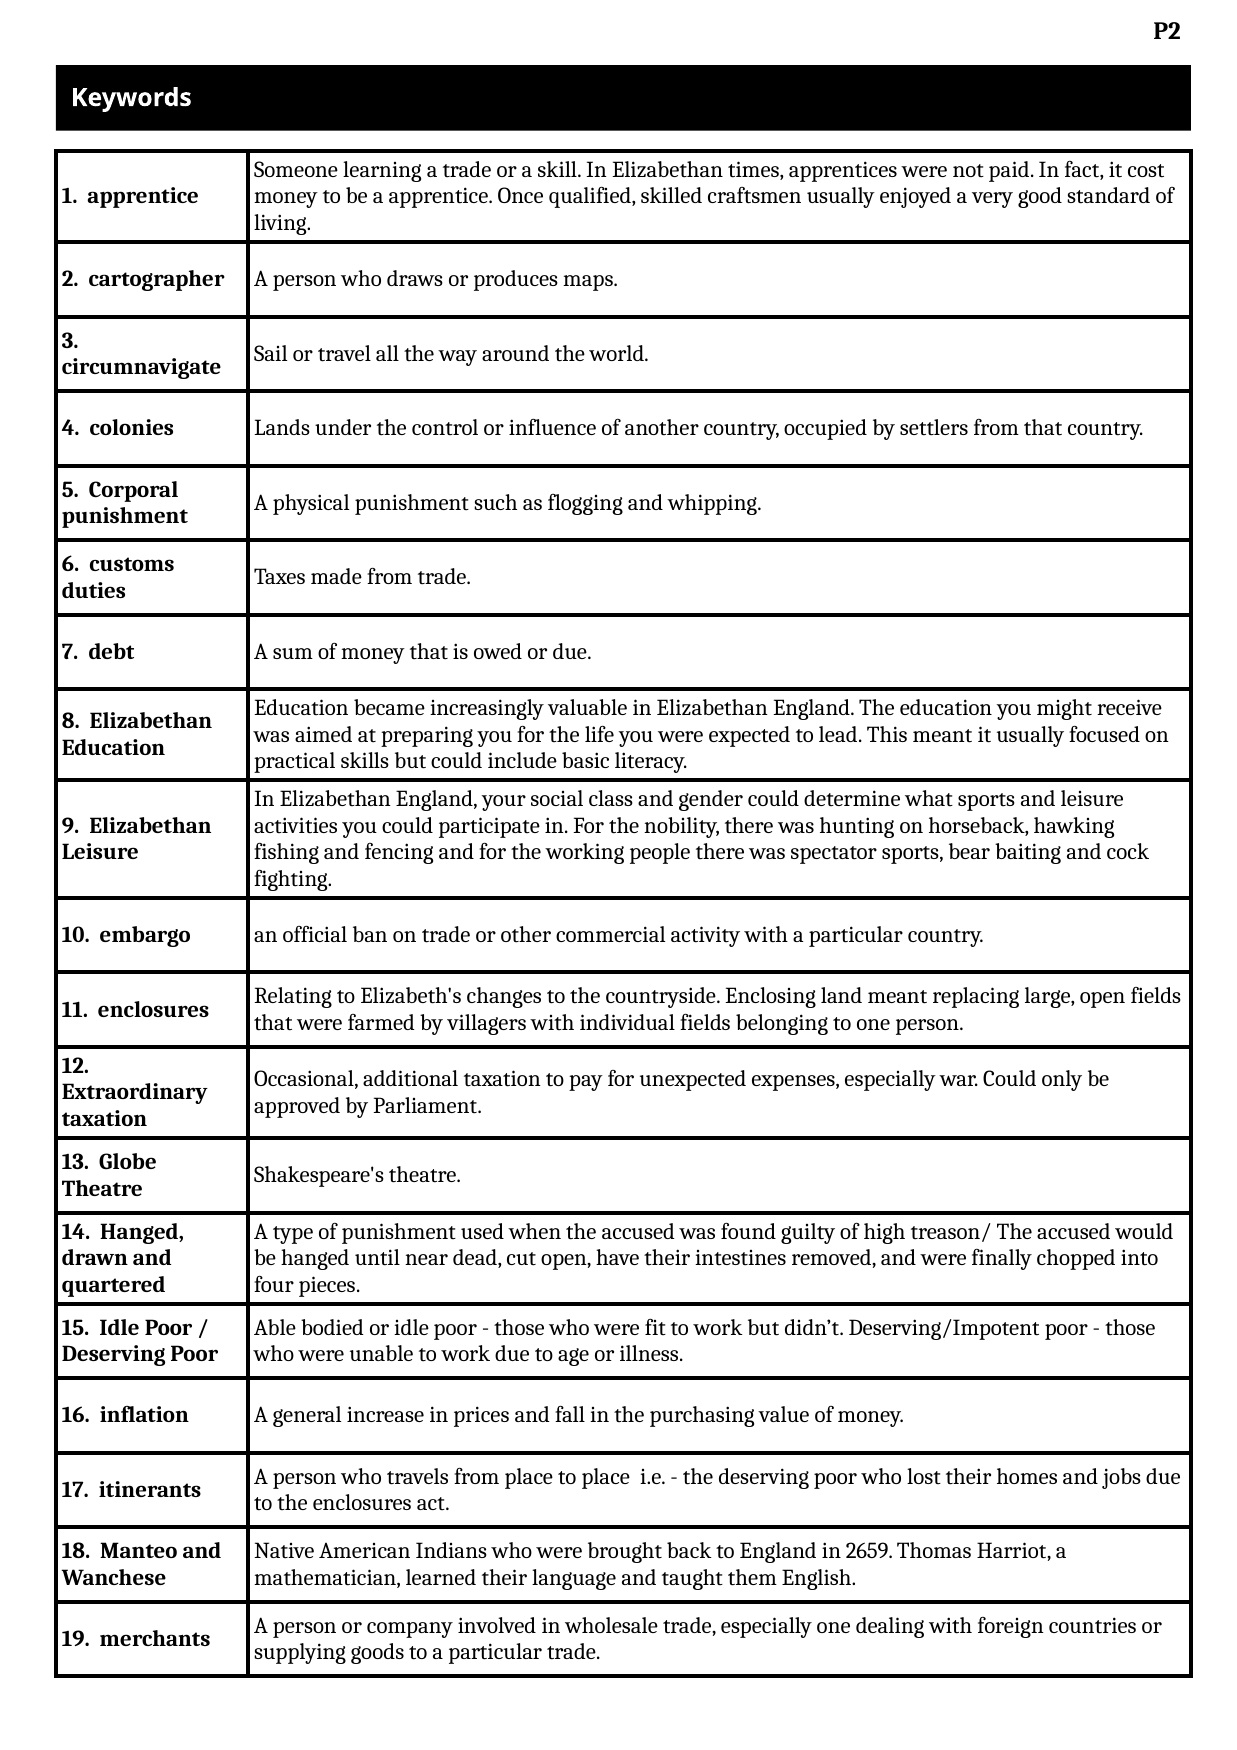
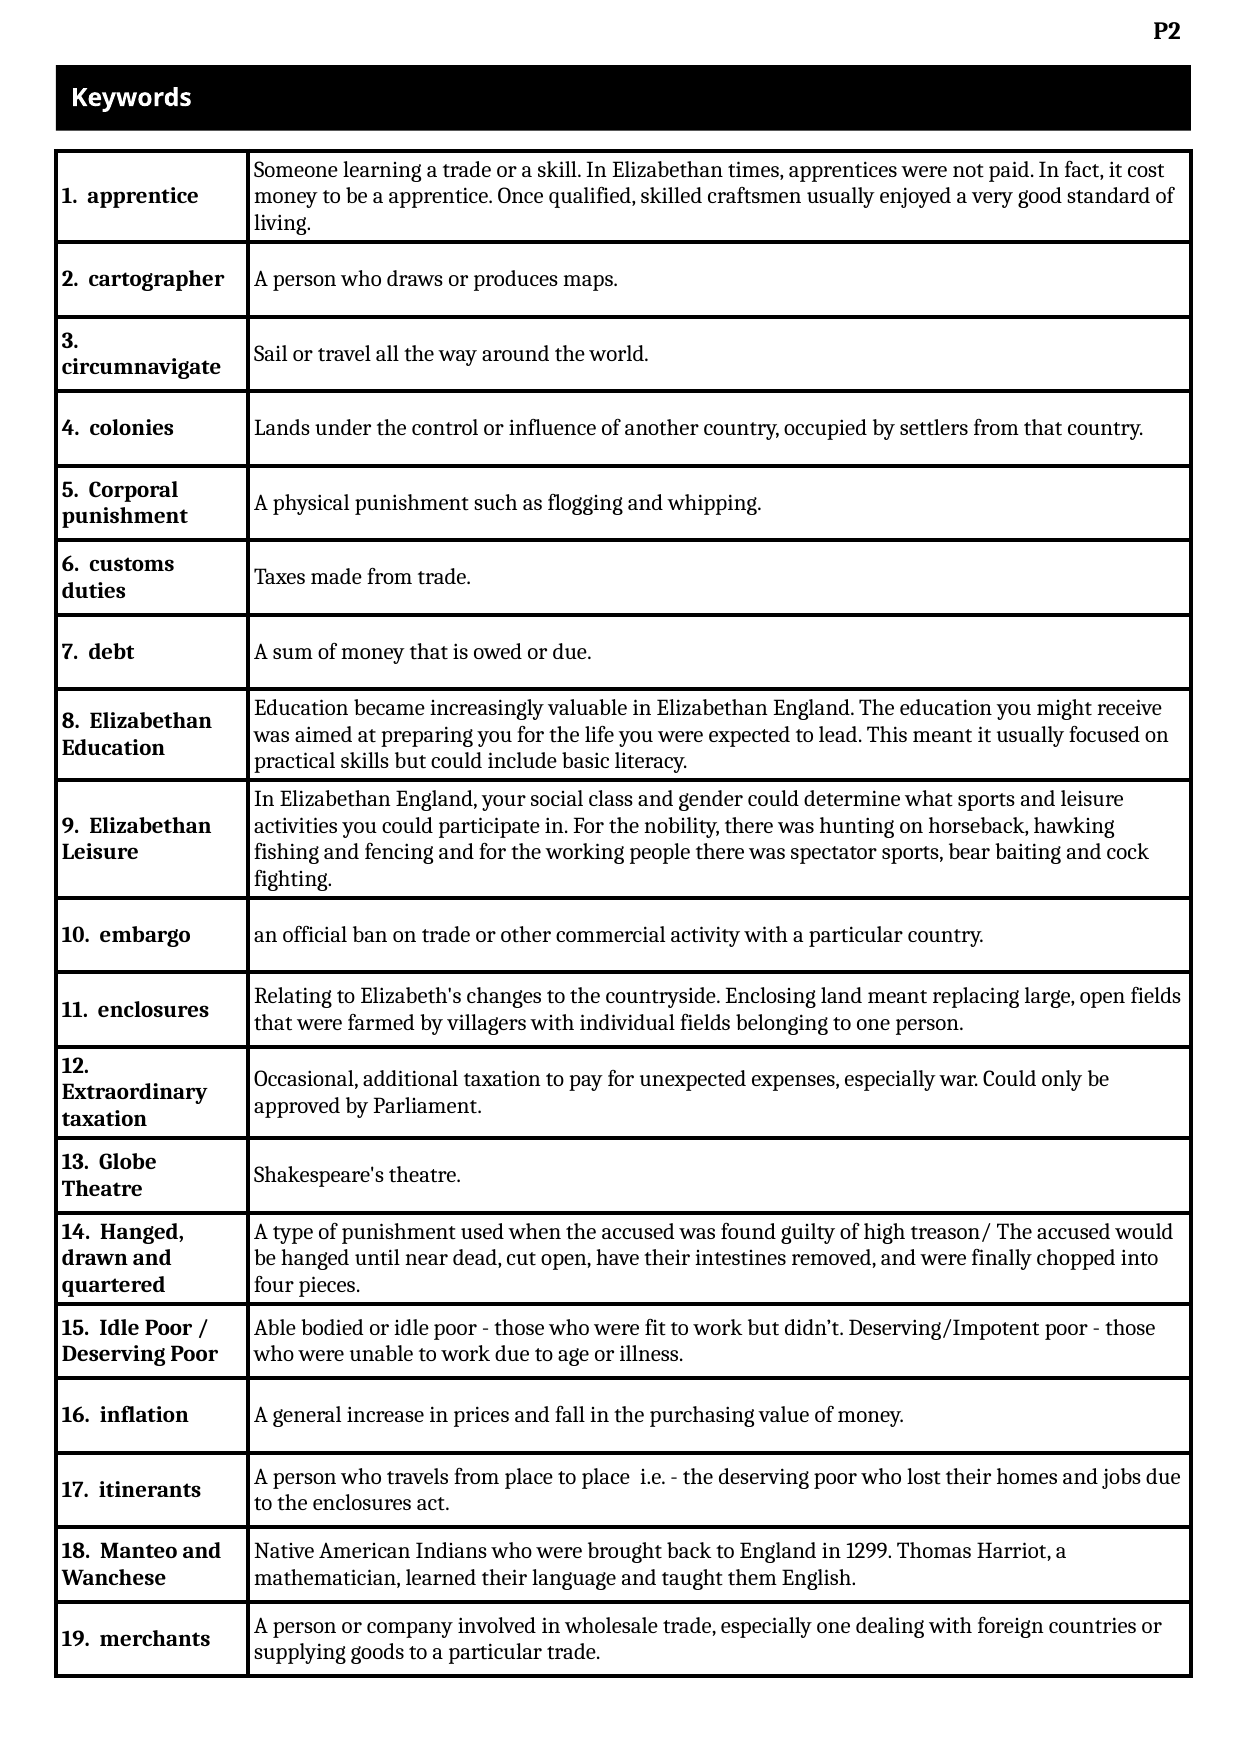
2659: 2659 -> 1299
